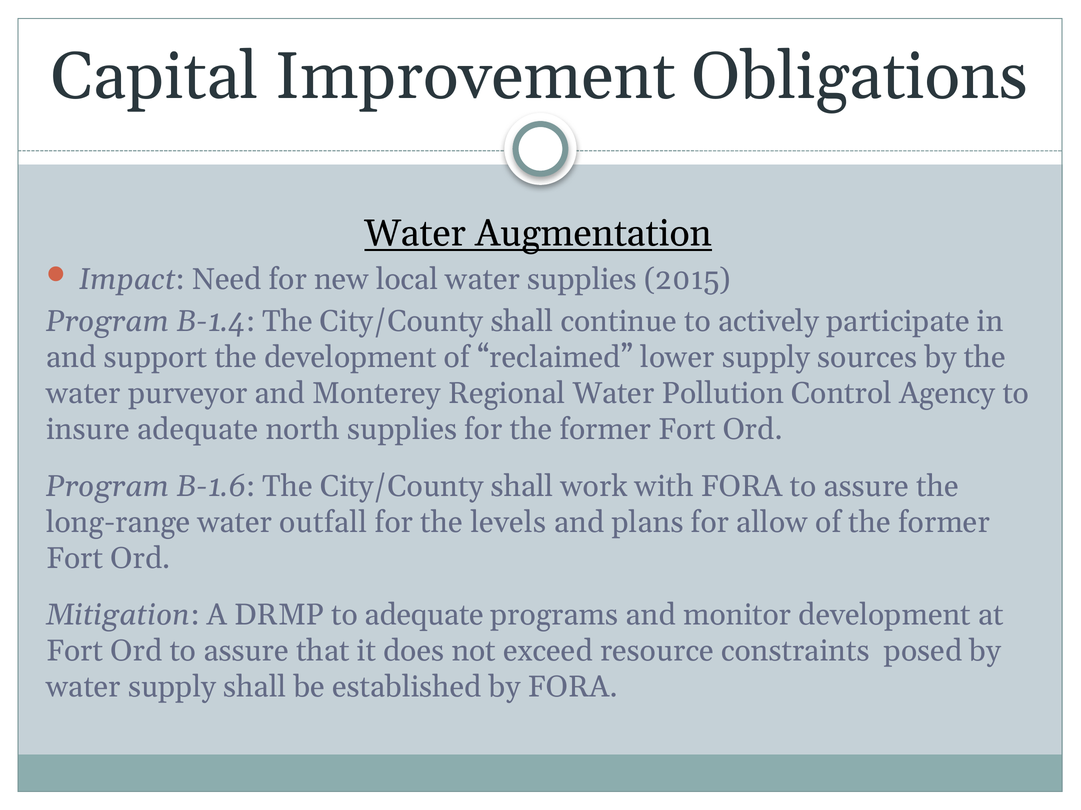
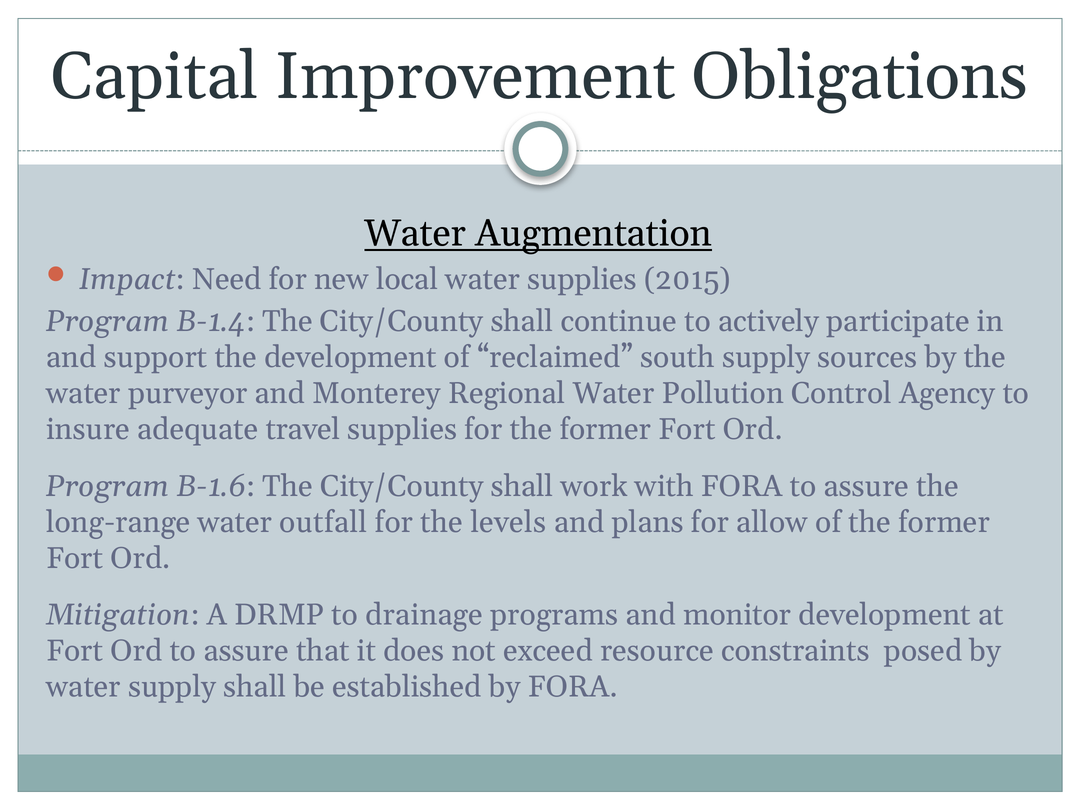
lower: lower -> south
north: north -> travel
to adequate: adequate -> drainage
